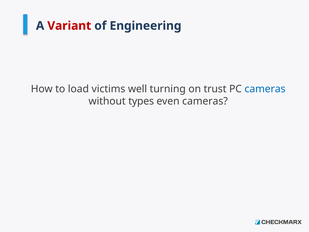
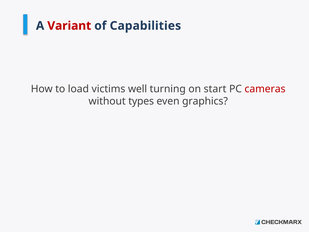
Engineering: Engineering -> Capabilities
trust: trust -> start
cameras at (265, 89) colour: blue -> red
even cameras: cameras -> graphics
